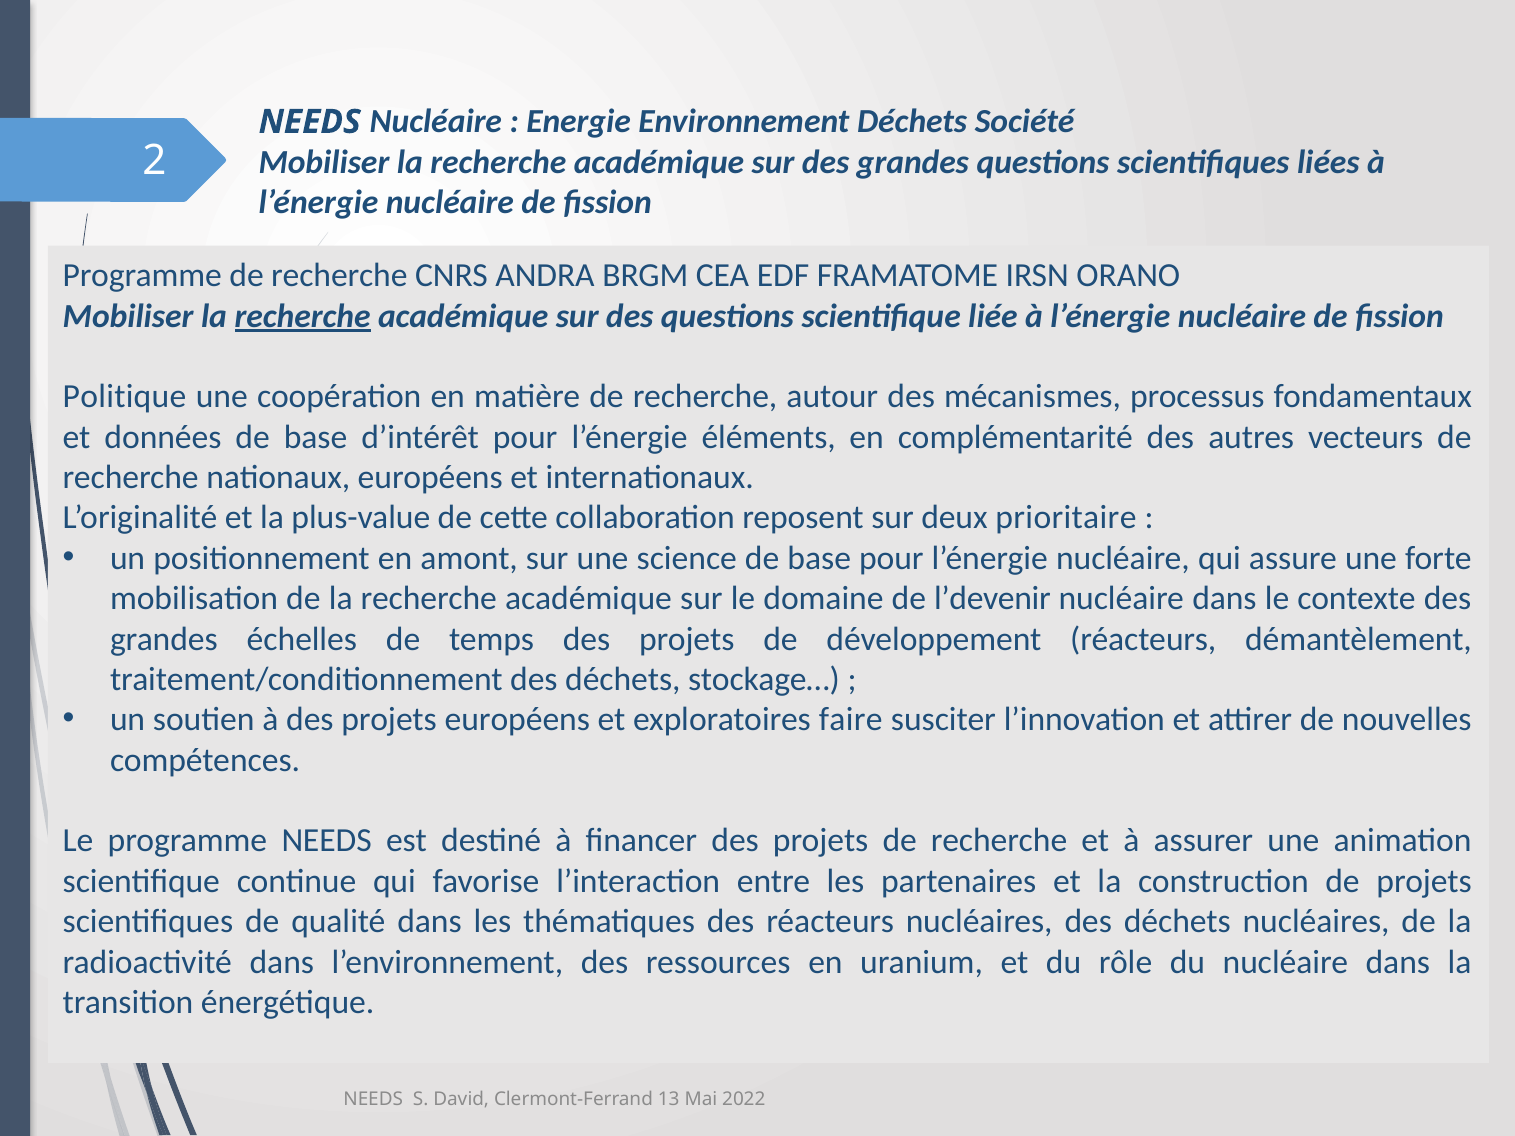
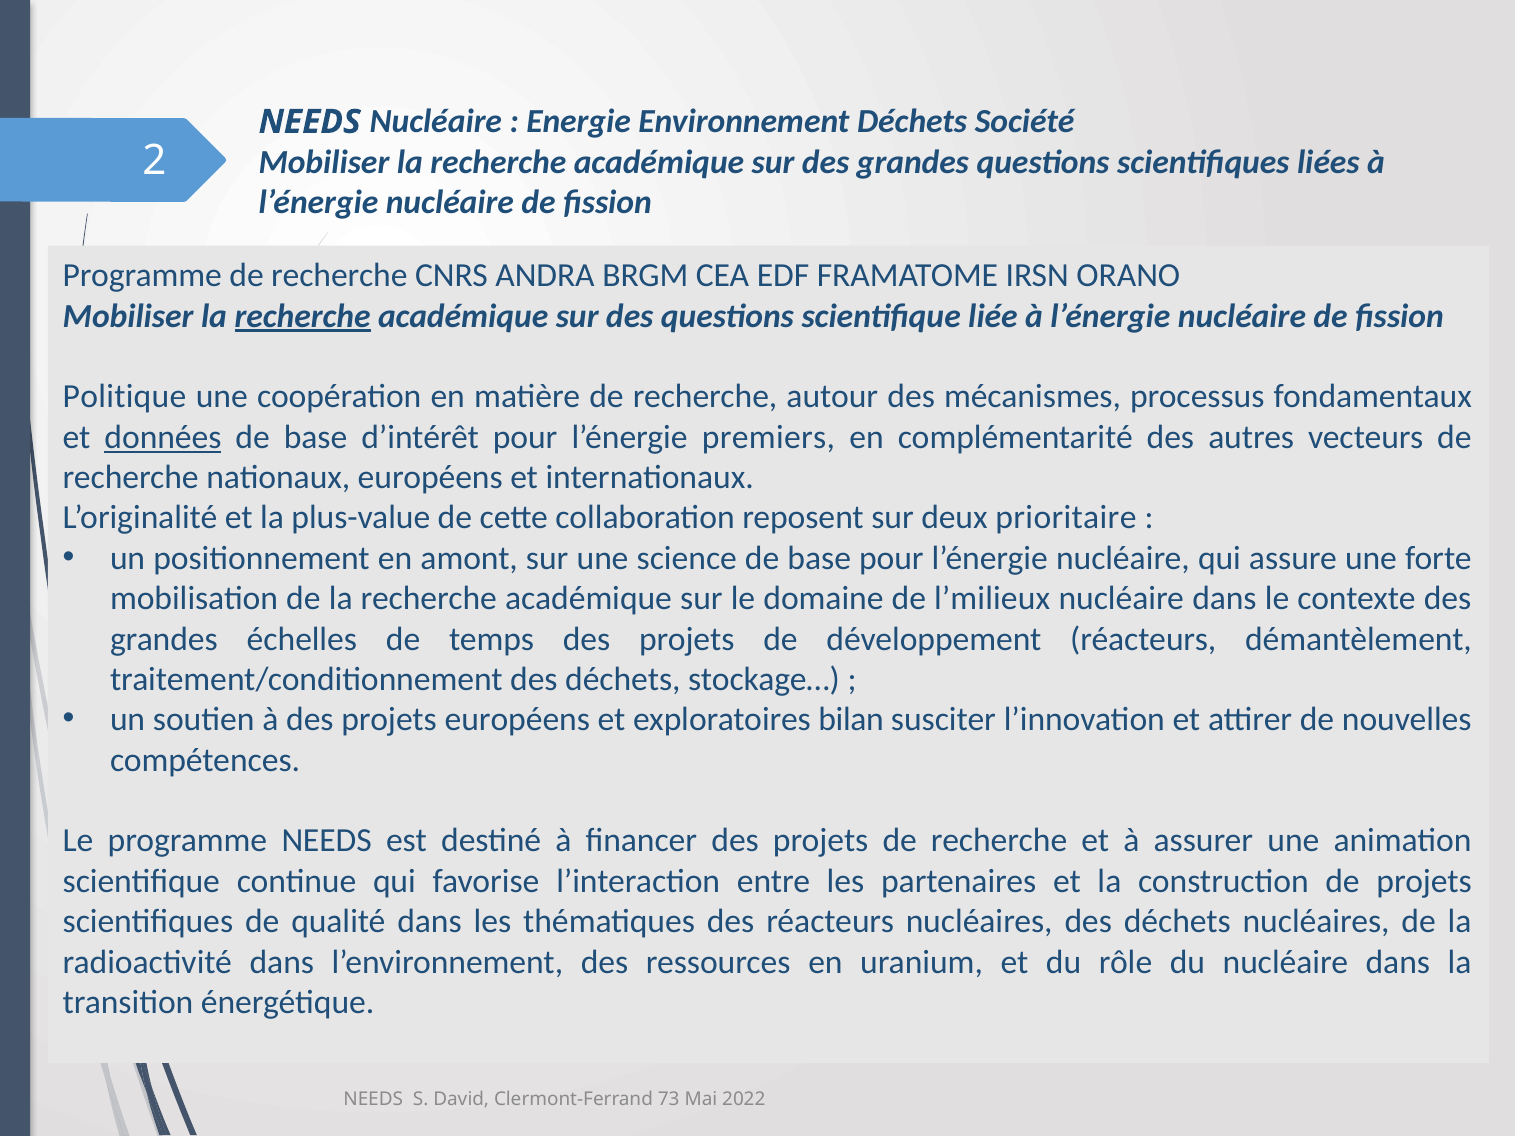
données underline: none -> present
éléments: éléments -> premiers
l’devenir: l’devenir -> l’milieux
faire: faire -> bilan
13: 13 -> 73
